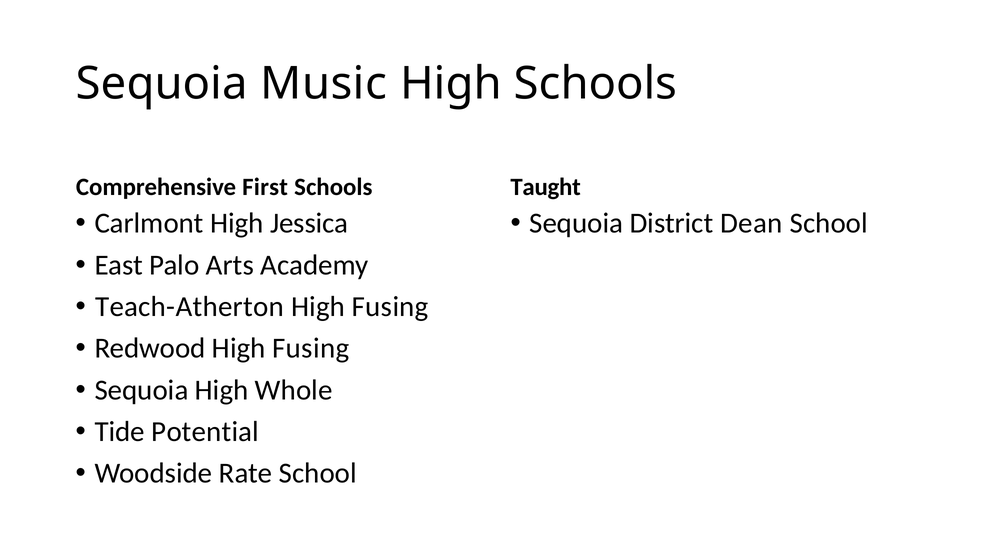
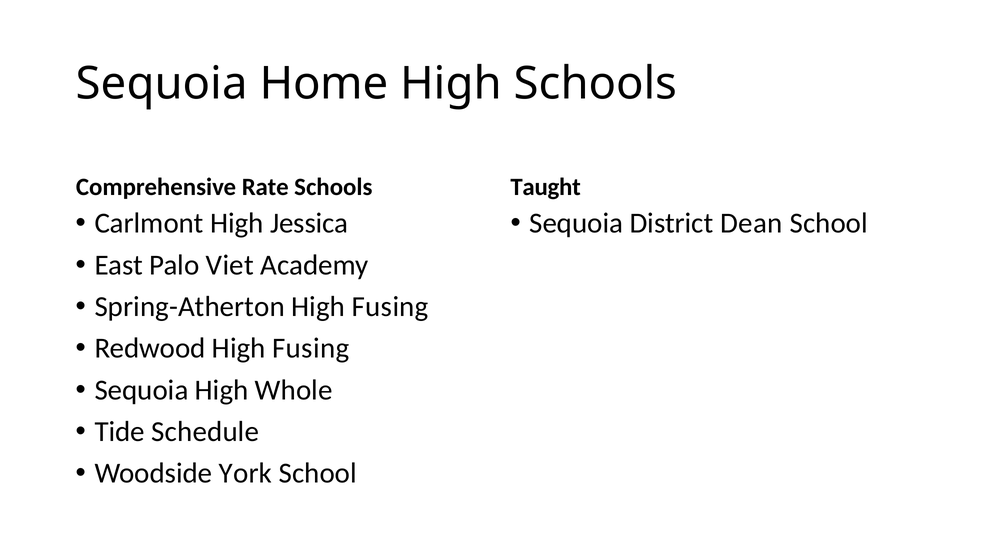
Music: Music -> Home
First: First -> Rate
Arts: Arts -> Viet
Teach-Atherton: Teach-Atherton -> Spring-Atherton
Potential: Potential -> Schedule
Rate: Rate -> York
